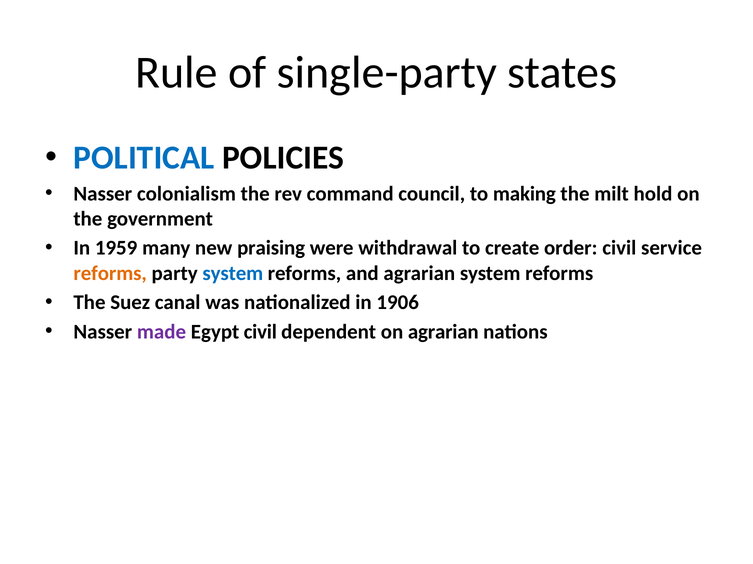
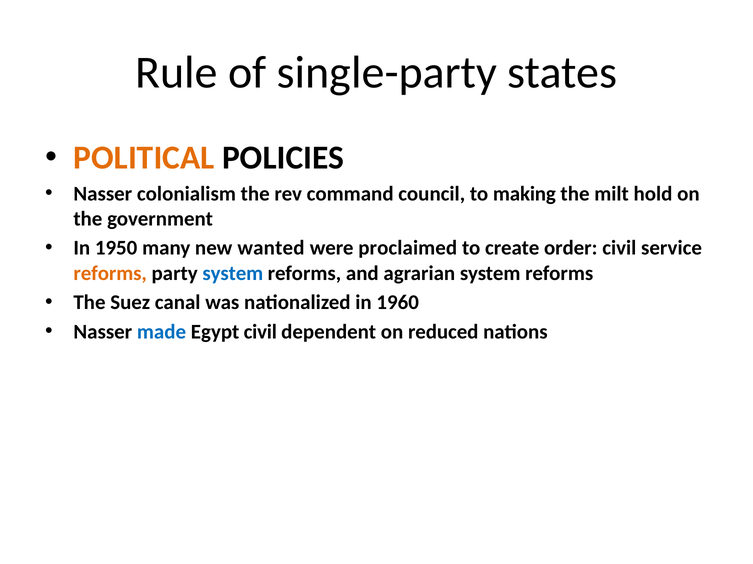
POLITICAL colour: blue -> orange
1959: 1959 -> 1950
praising: praising -> wanted
withdrawal: withdrawal -> proclaimed
1906: 1906 -> 1960
made colour: purple -> blue
on agrarian: agrarian -> reduced
